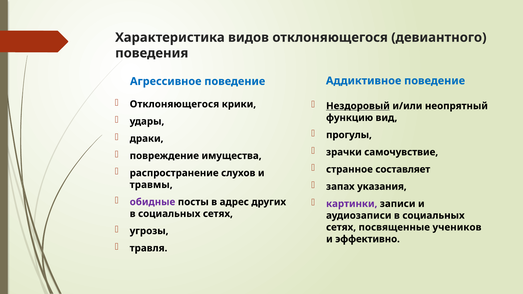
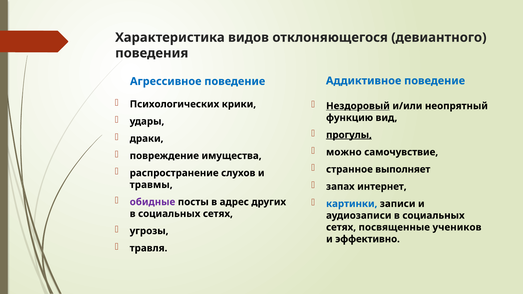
Отклоняющегося at (174, 104): Отклоняющегося -> Психологических
прогулы underline: none -> present
зрачки: зрачки -> можно
составляет: составляет -> выполняет
указания: указания -> интернет
картинки colour: purple -> blue
